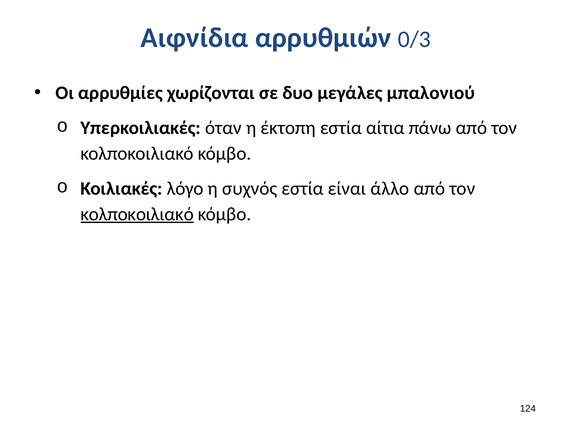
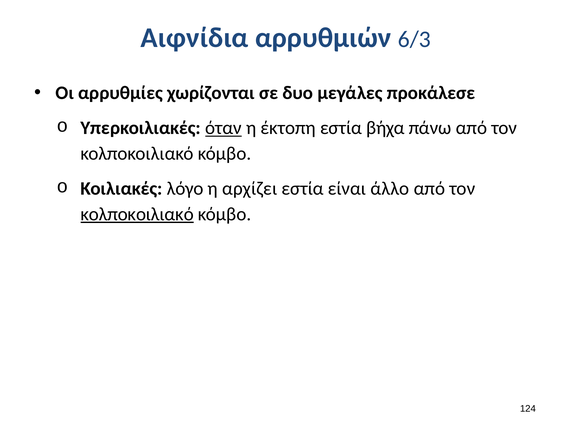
0/3: 0/3 -> 6/3
μπαλονιού: μπαλονιού -> προκάλεσε
όταν underline: none -> present
αίτια: αίτια -> βήχα
συχνός: συχνός -> αρχίζει
